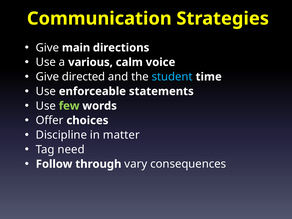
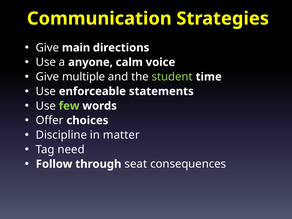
various: various -> anyone
directed: directed -> multiple
student colour: light blue -> light green
vary: vary -> seat
